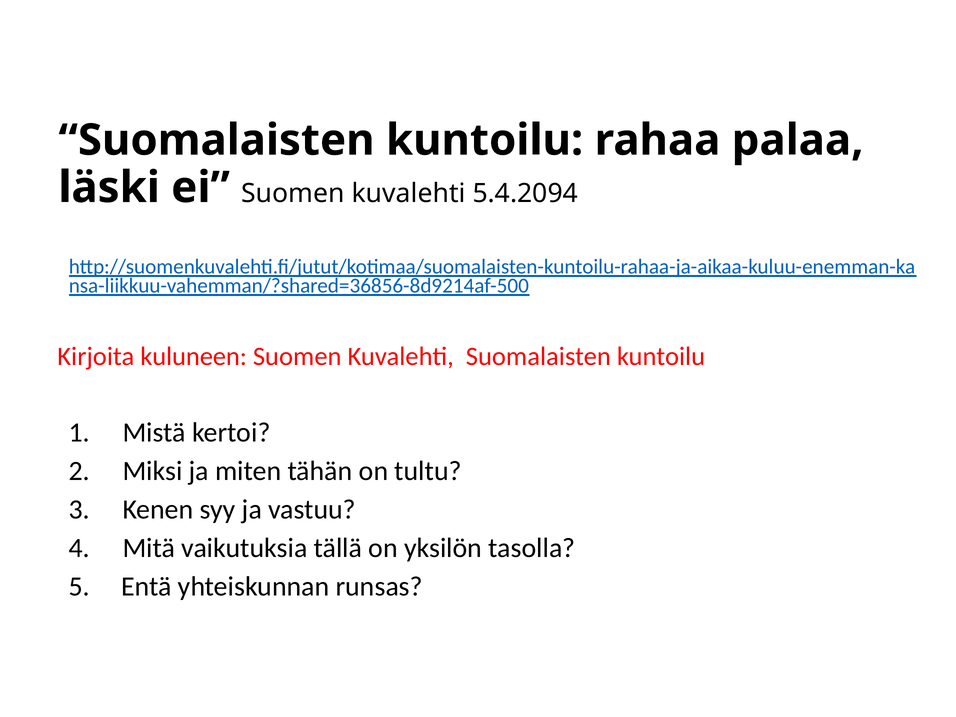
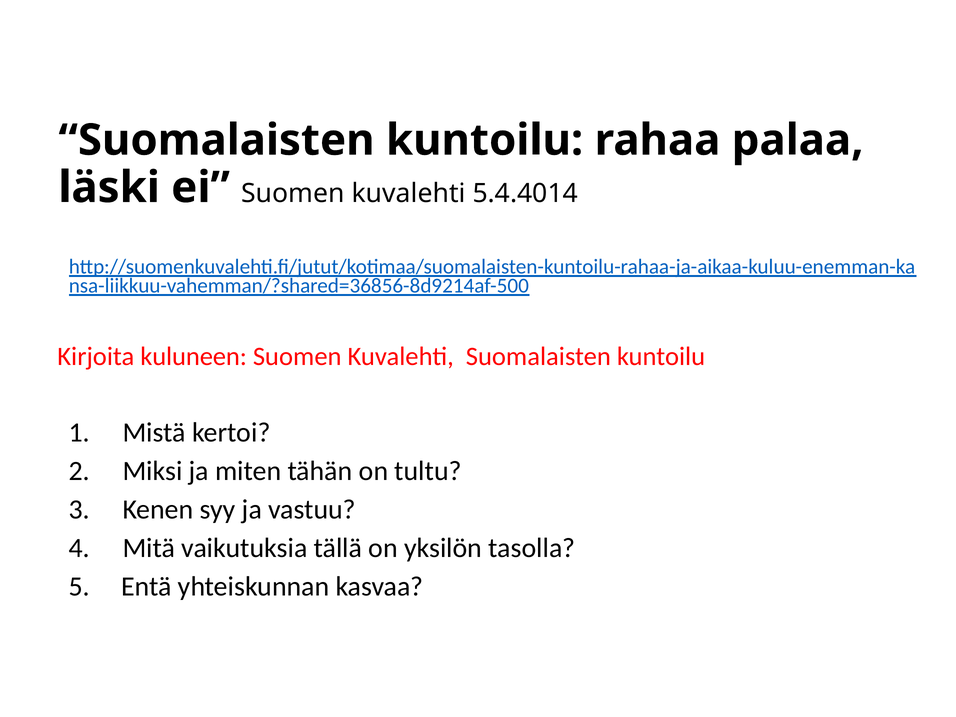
5.4.2094: 5.4.2094 -> 5.4.4014
runsas: runsas -> kasvaa
